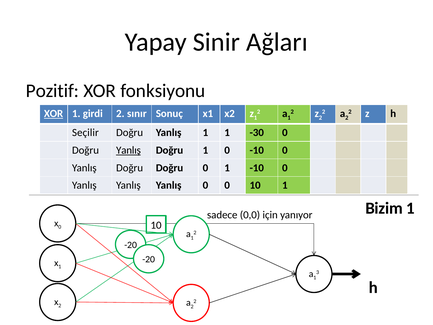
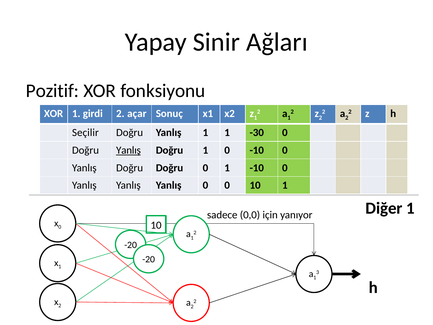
XOR at (54, 114) underline: present -> none
sınır: sınır -> açar
Bizim: Bizim -> Diğer
